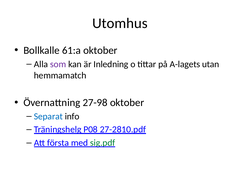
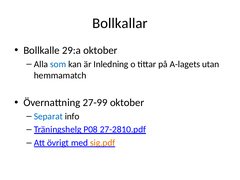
Utomhus: Utomhus -> Bollkallar
61:a: 61:a -> 29:a
som colour: purple -> blue
27-98: 27-98 -> 27-99
första: första -> övrigt
sig.pdf colour: green -> orange
